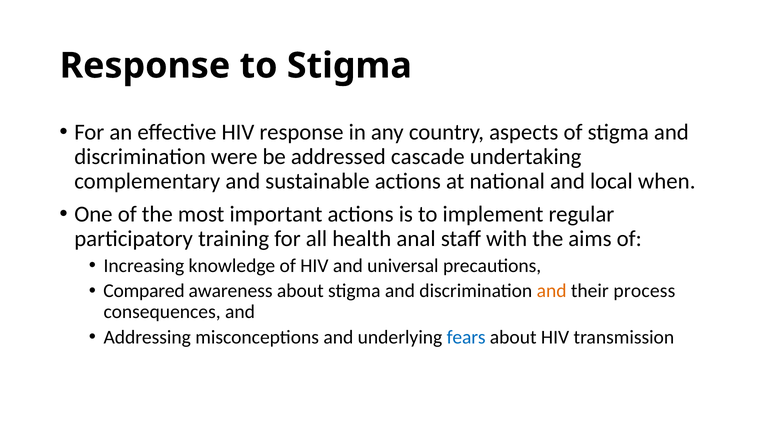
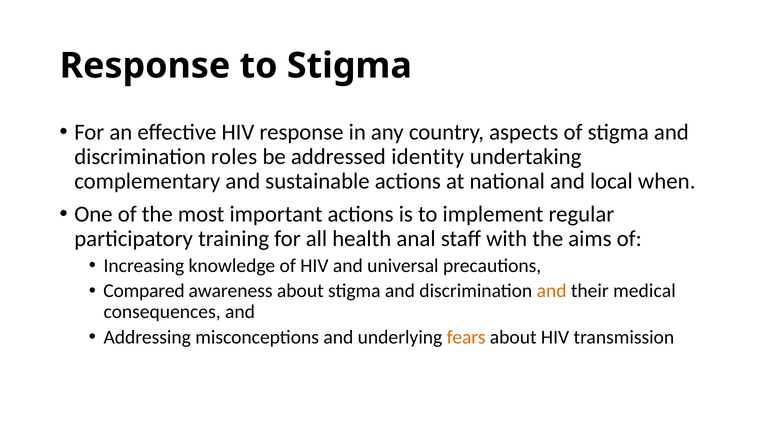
were: were -> roles
cascade: cascade -> identity
process: process -> medical
fears colour: blue -> orange
